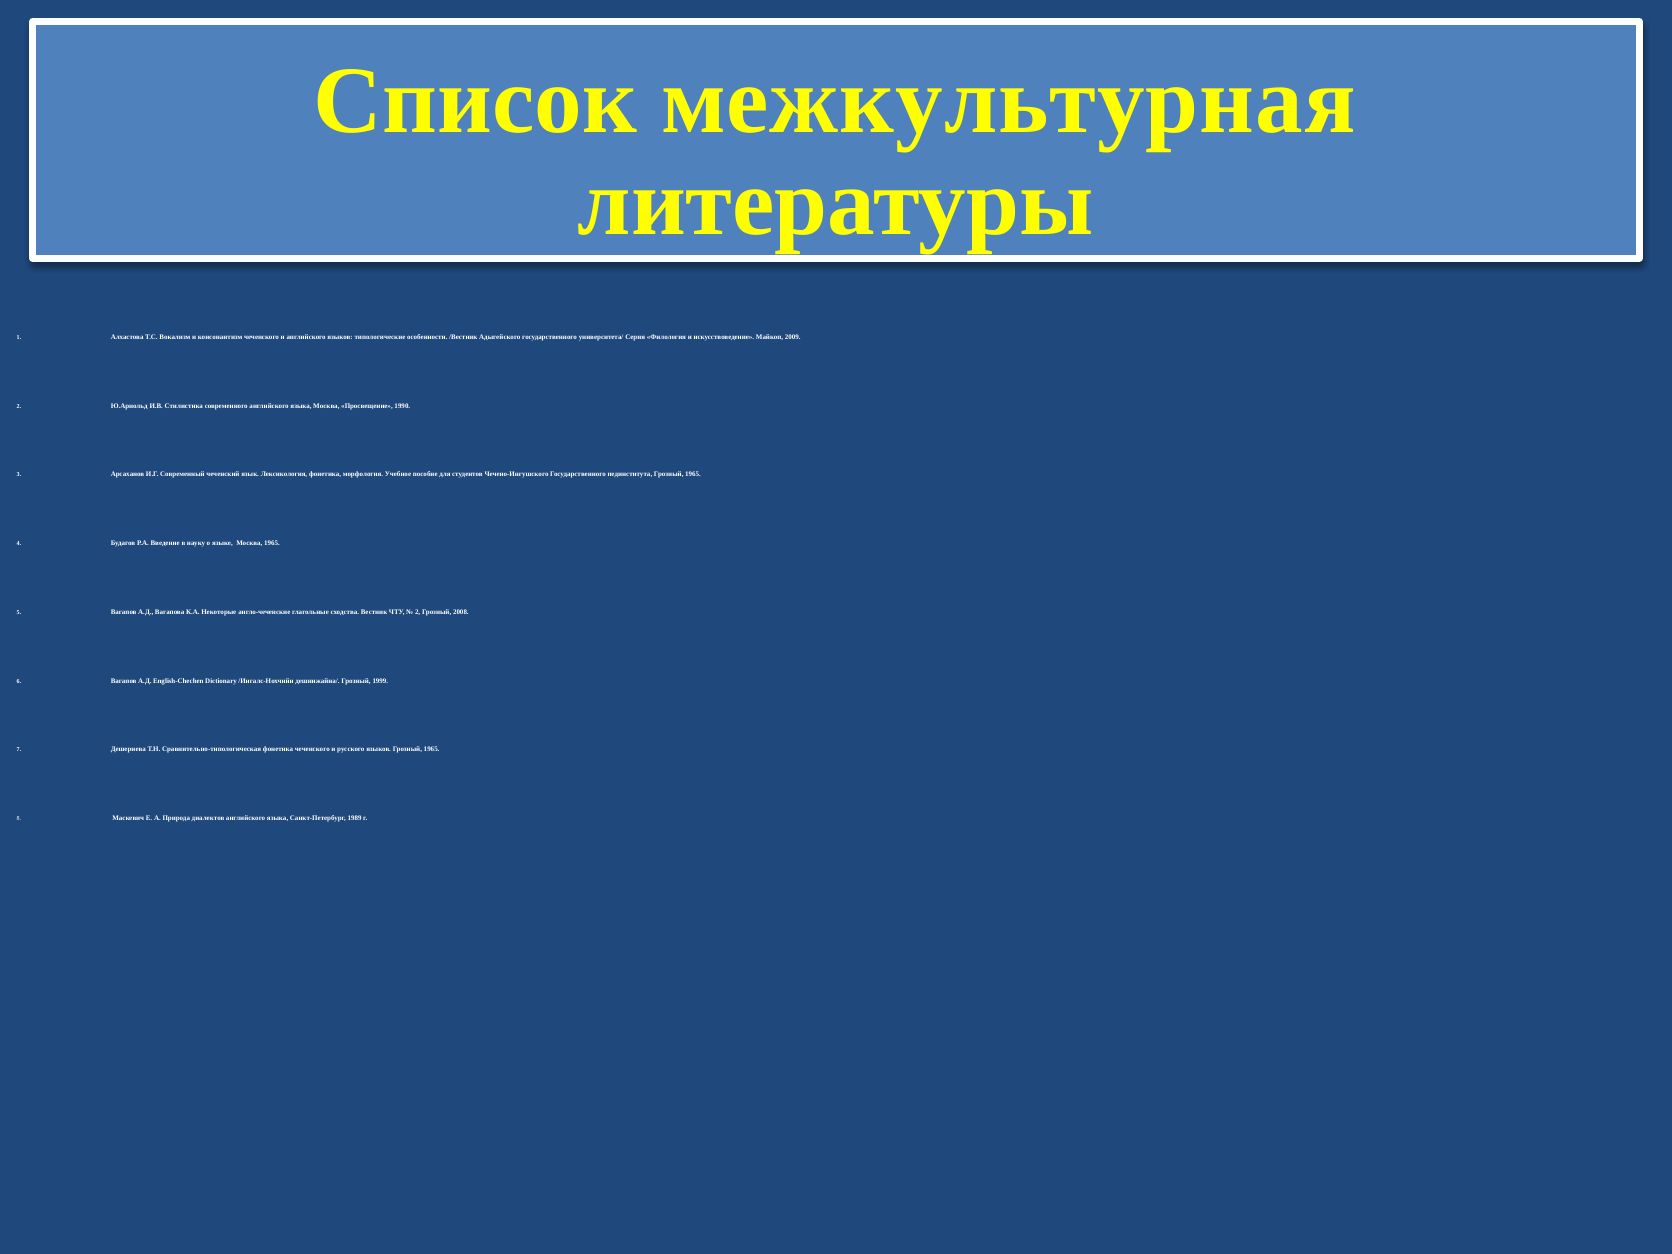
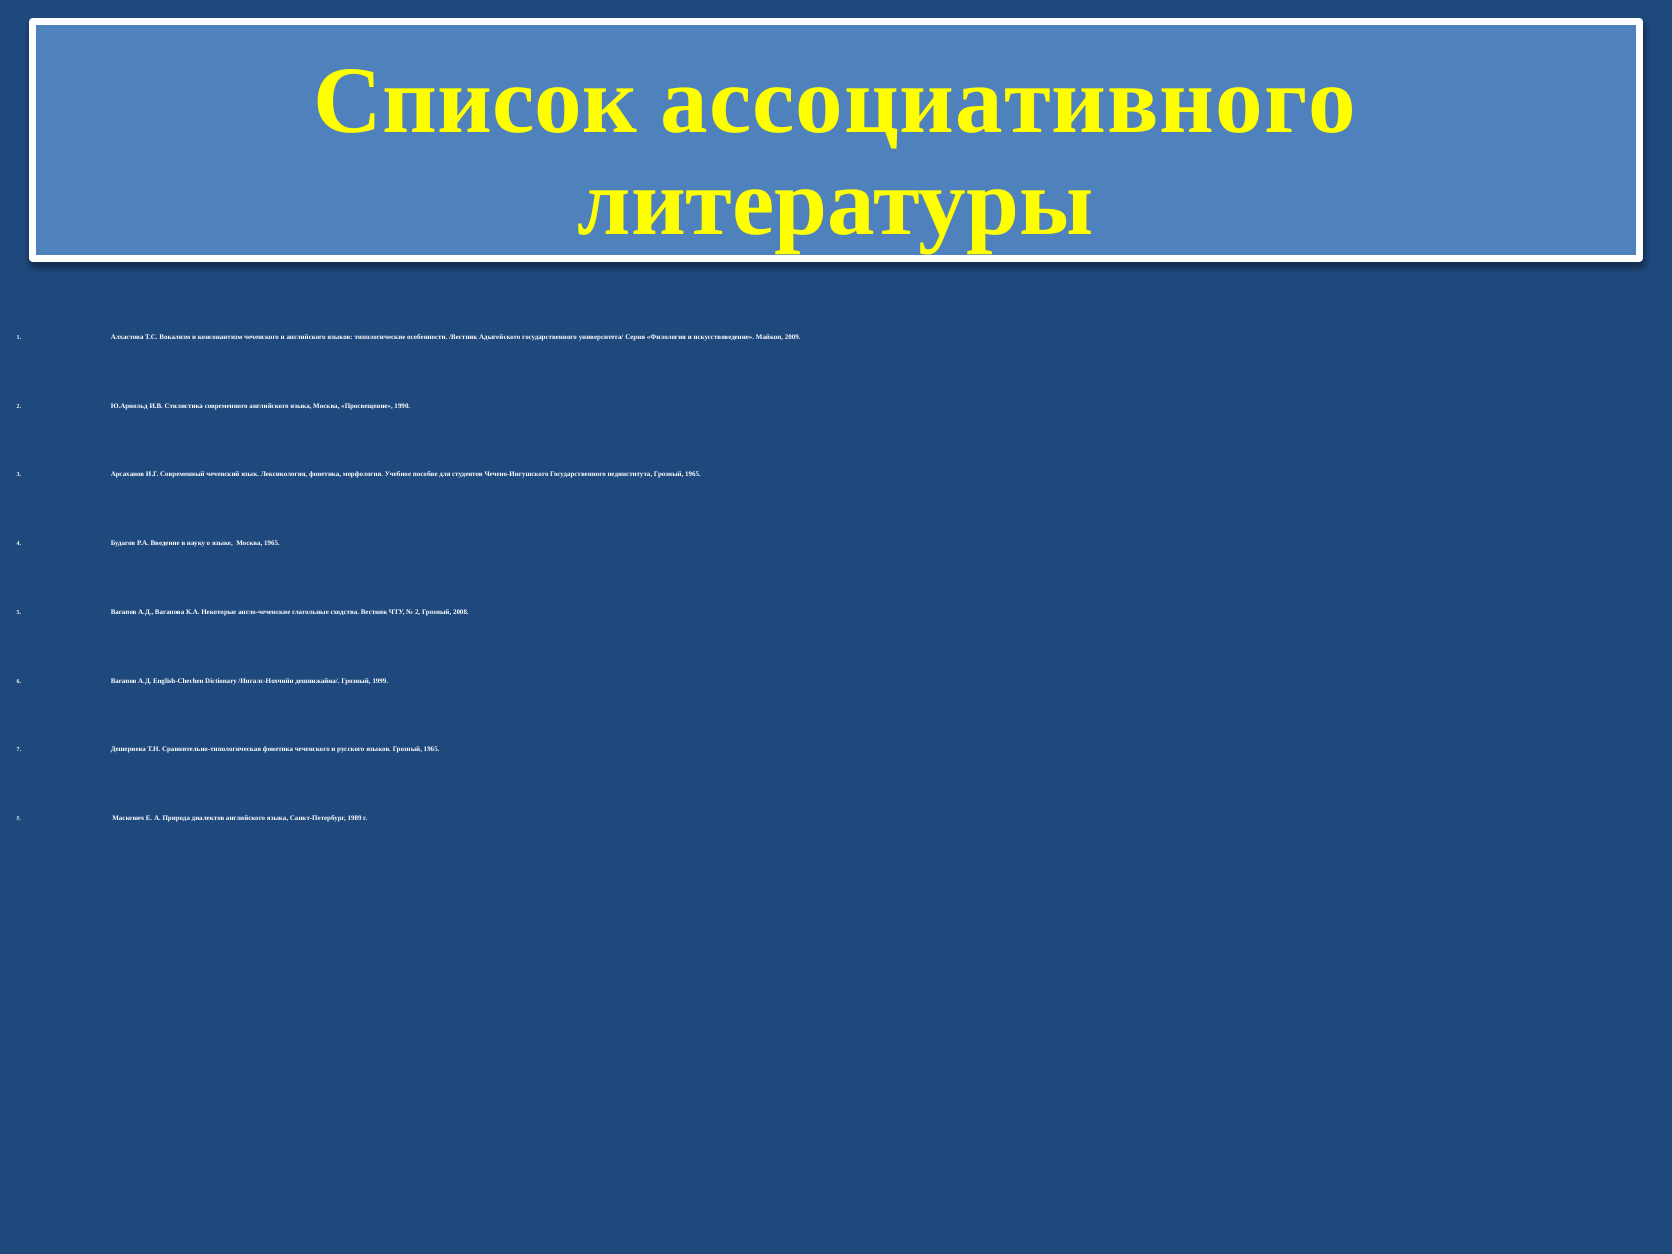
межкультурная: межкультурная -> ассоциативного
